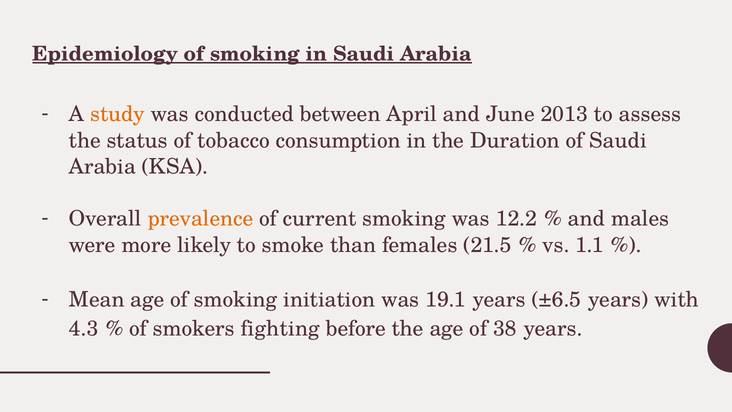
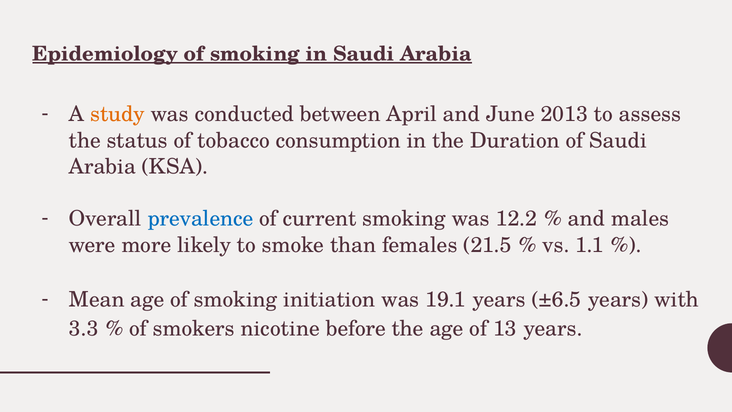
prevalence colour: orange -> blue
4.3: 4.3 -> 3.3
fighting: fighting -> nicotine
38: 38 -> 13
